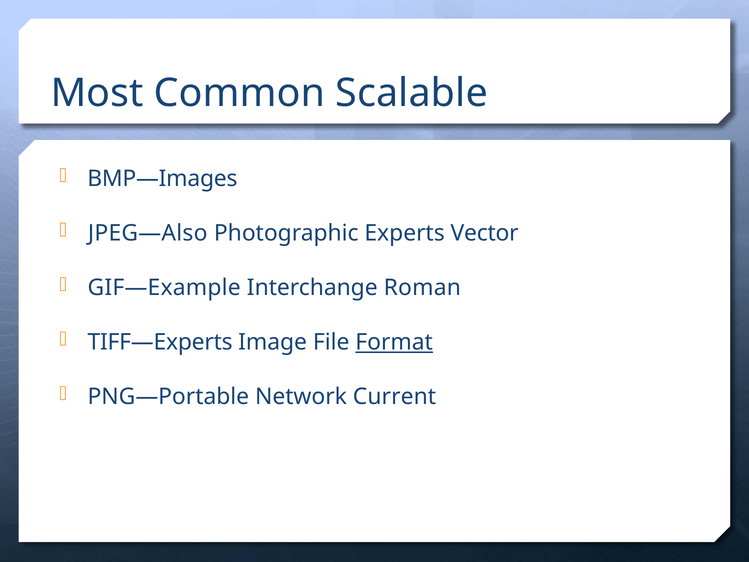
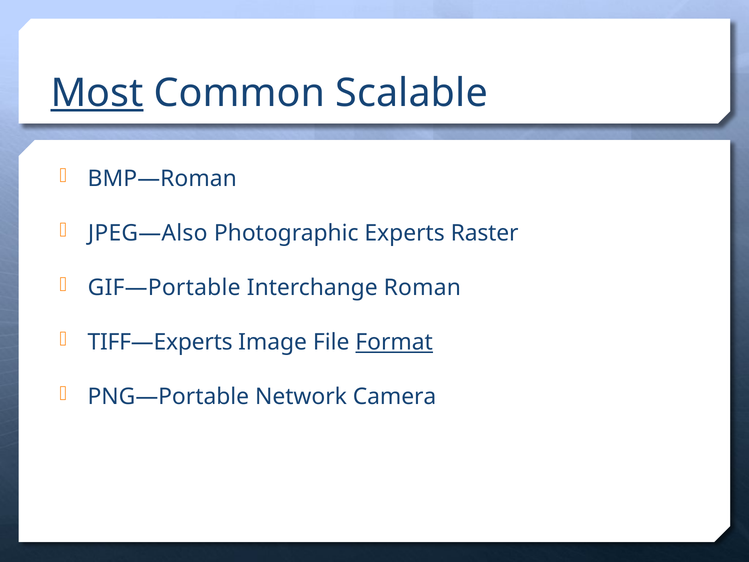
Most underline: none -> present
BMP—Images: BMP—Images -> BMP—Roman
Vector: Vector -> Raster
GIF—Example: GIF—Example -> GIF—Portable
Current: Current -> Camera
